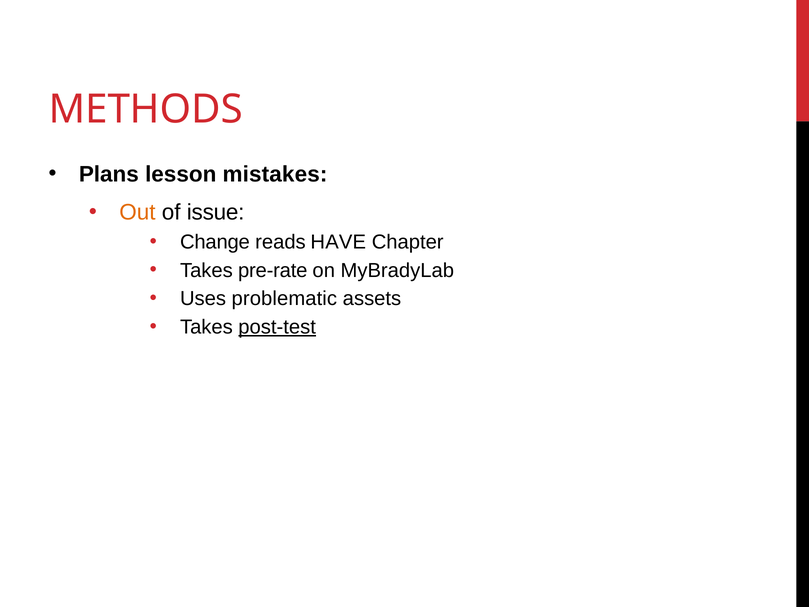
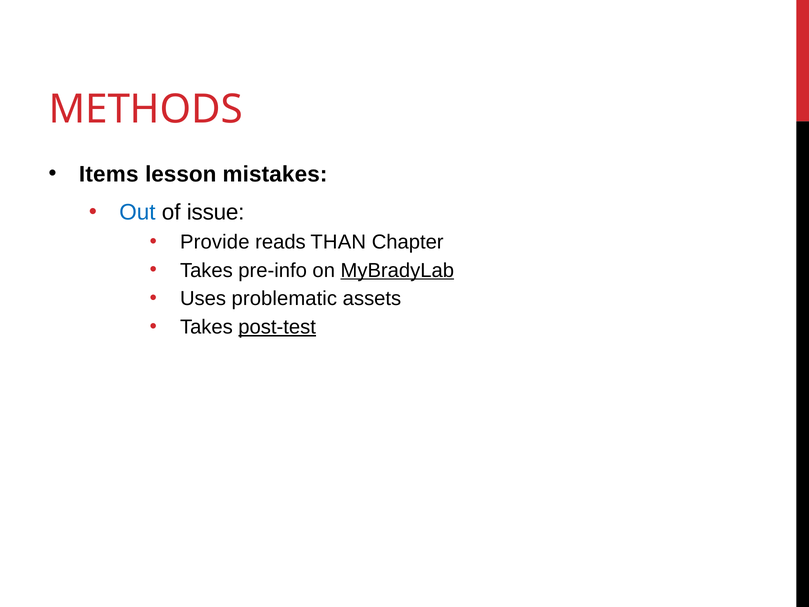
Plans: Plans -> Items
Out colour: orange -> blue
Change: Change -> Provide
HAVE: HAVE -> THAN
pre-rate: pre-rate -> pre-info
MyBradyLab underline: none -> present
